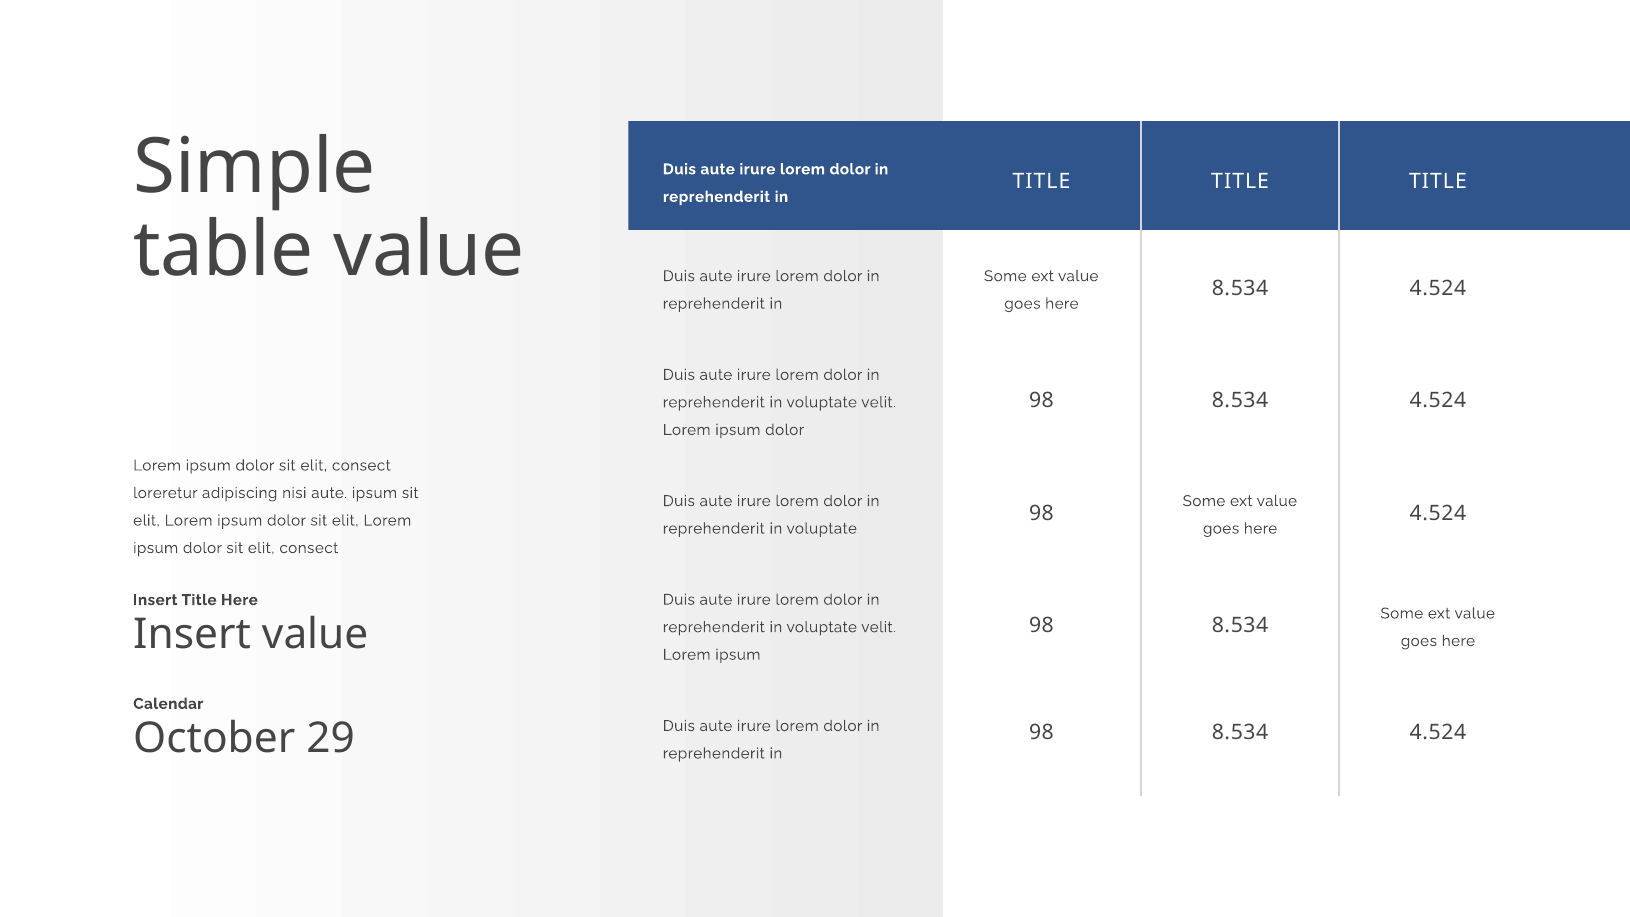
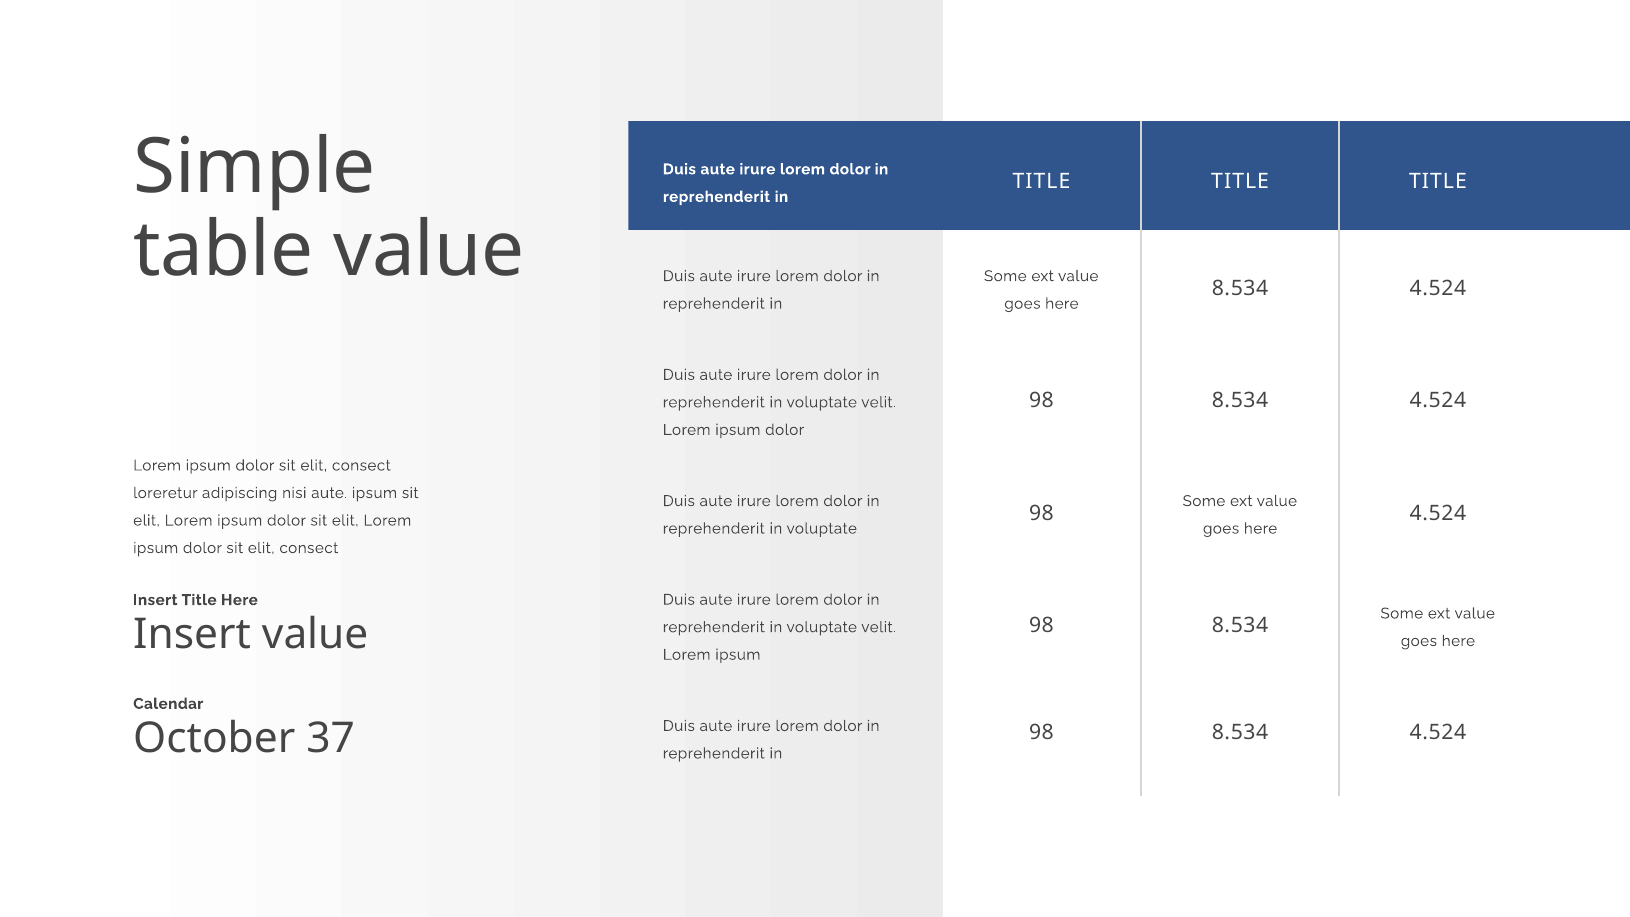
29: 29 -> 37
